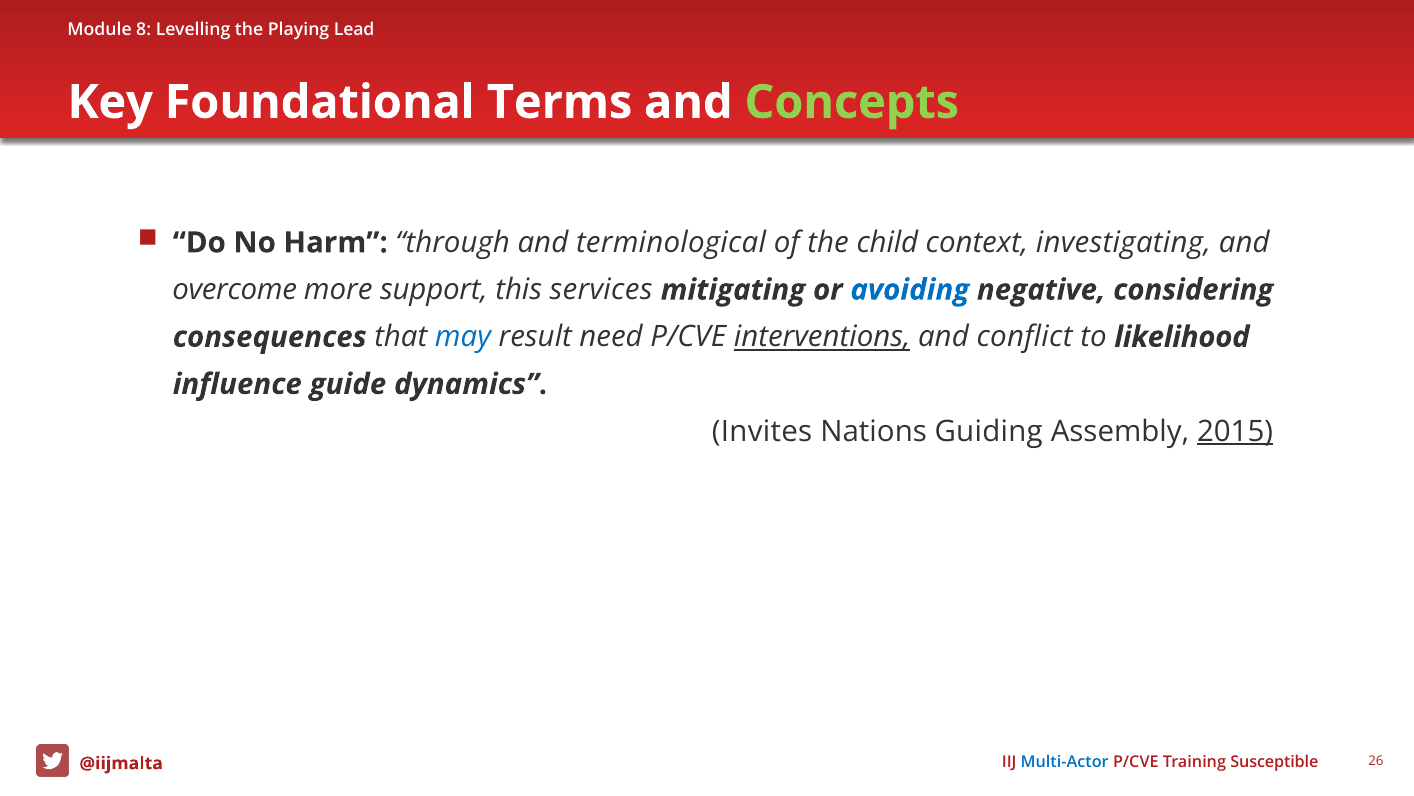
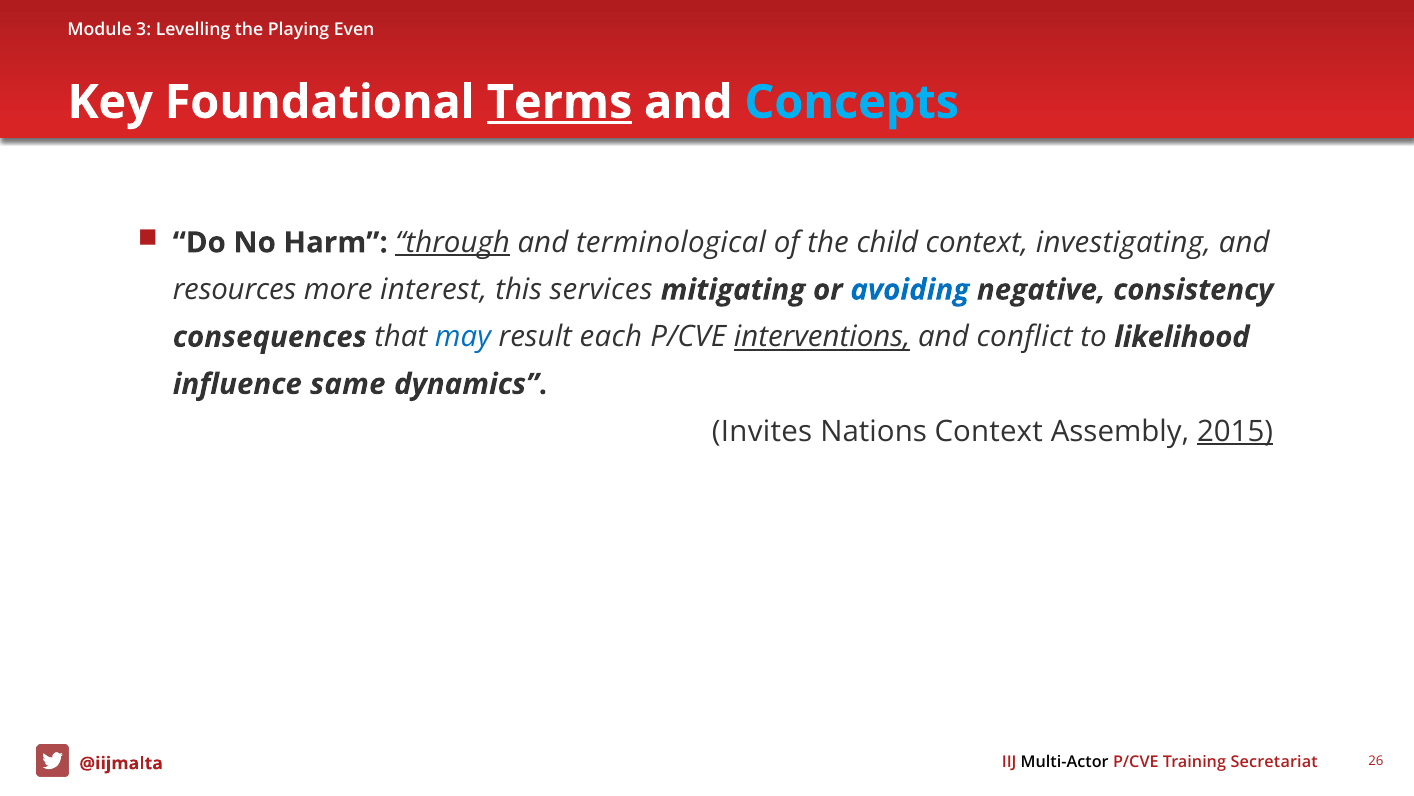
8: 8 -> 3
Lead: Lead -> Even
Terms underline: none -> present
Concepts colour: light green -> light blue
through underline: none -> present
overcome: overcome -> resources
support: support -> interest
considering: considering -> consistency
need: need -> each
guide: guide -> same
Nations Guiding: Guiding -> Context
Multi-Actor colour: blue -> black
Susceptible: Susceptible -> Secretariat
